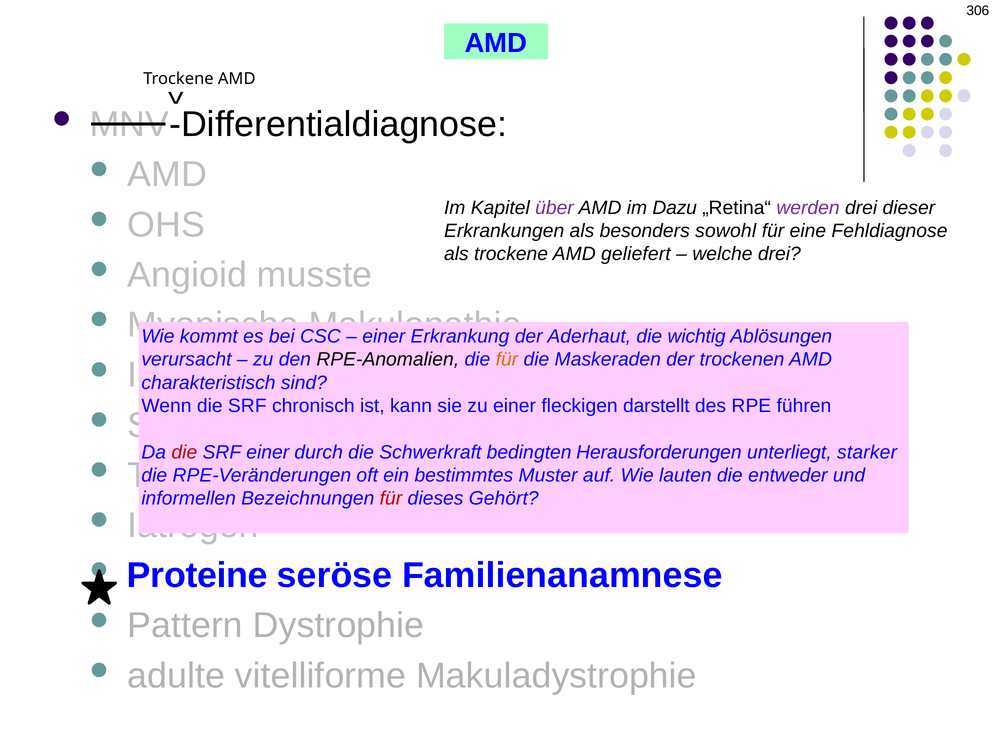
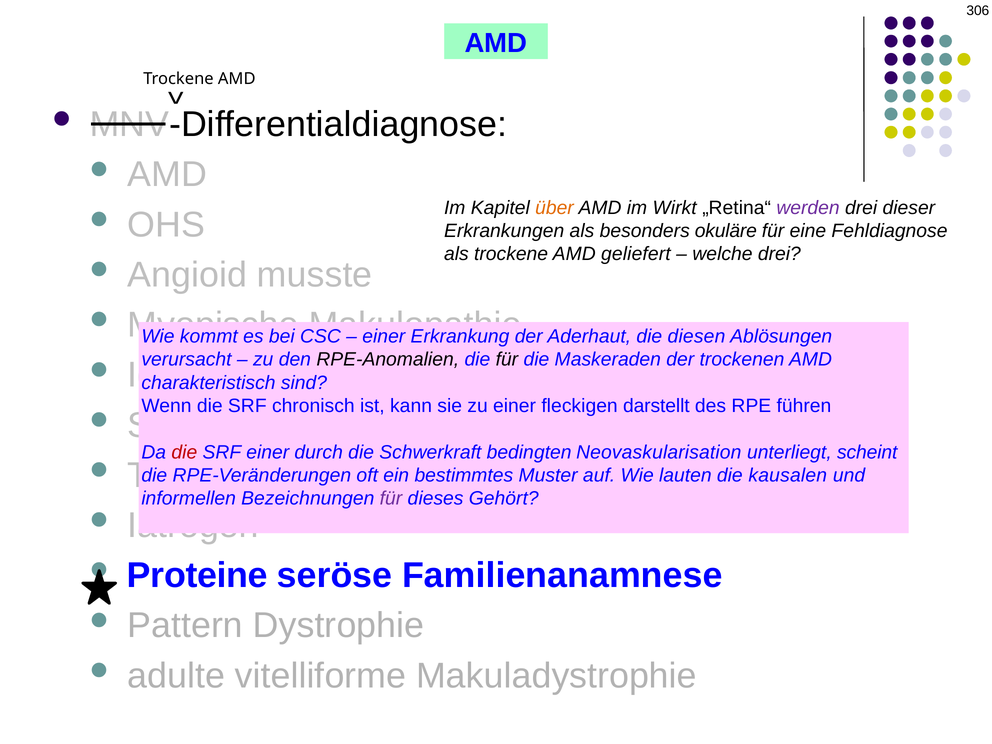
über colour: purple -> orange
Dazu: Dazu -> Wirkt
sowohl: sowohl -> okuläre
wichtig: wichtig -> diesen
für at (507, 360) colour: orange -> black
Herausforderungen: Herausforderungen -> Neovaskularisation
starker: starker -> scheint
entweder: entweder -> kausalen
für at (391, 498) colour: red -> purple
